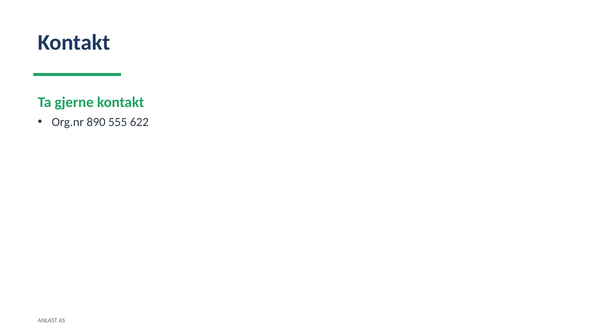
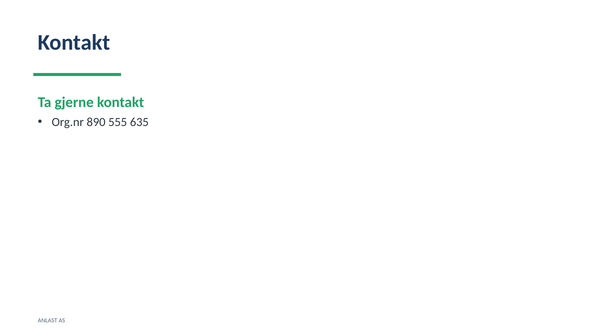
622: 622 -> 635
